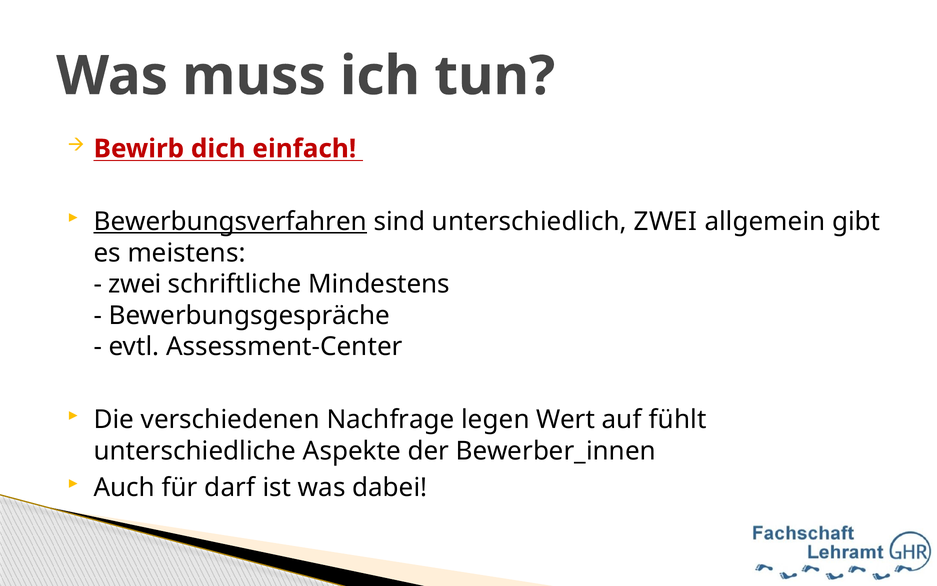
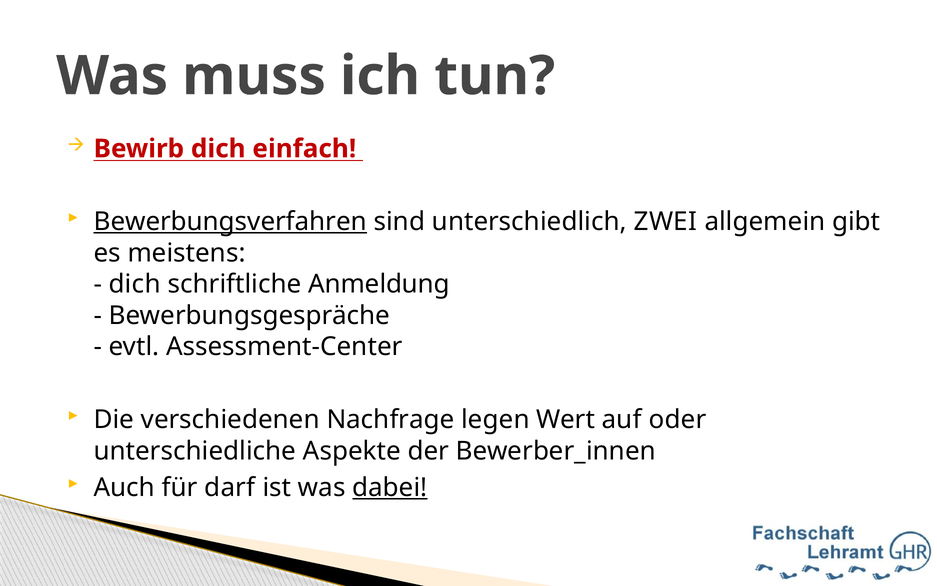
zwei at (135, 284): zwei -> dich
Mindestens: Mindestens -> Anmeldung
fühlt: fühlt -> oder
dabei underline: none -> present
